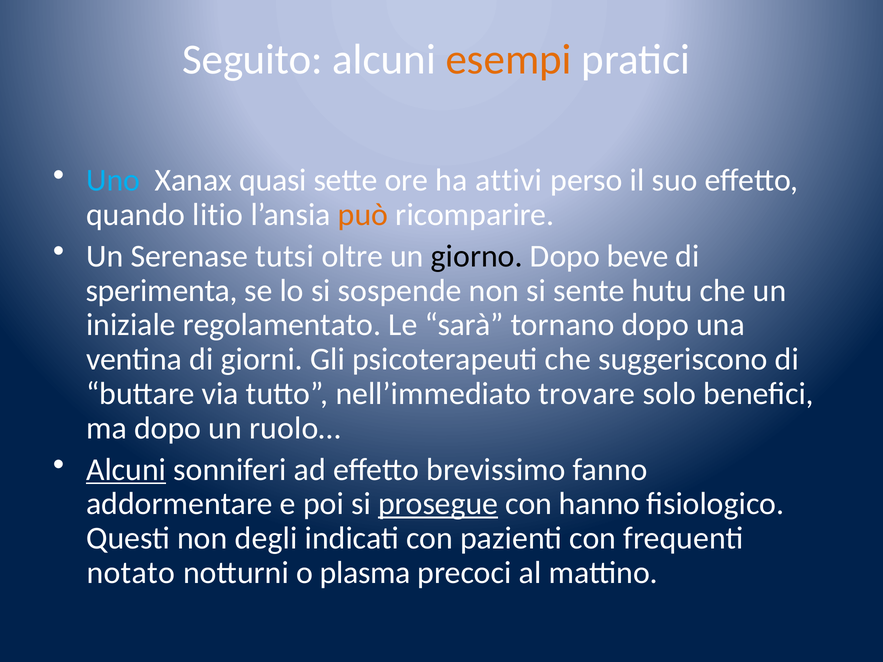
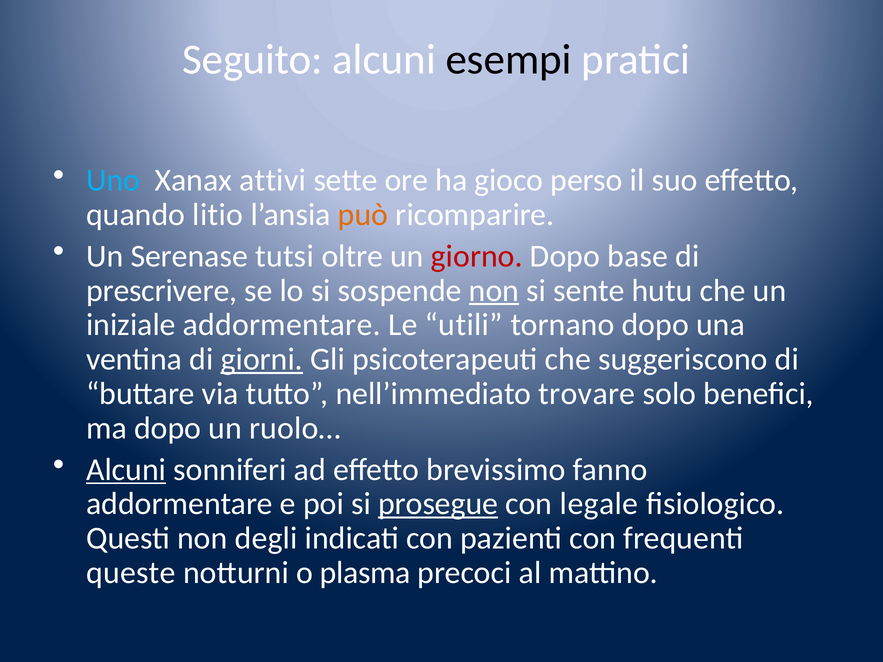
esempi colour: orange -> black
quasi: quasi -> attivi
attivi: attivi -> gioco
giorno colour: black -> red
beve: beve -> base
sperimenta: sperimenta -> prescrivere
non at (494, 291) underline: none -> present
iniziale regolamentato: regolamentato -> addormentare
sarà: sarà -> utili
giorni underline: none -> present
hanno: hanno -> legale
notato: notato -> queste
